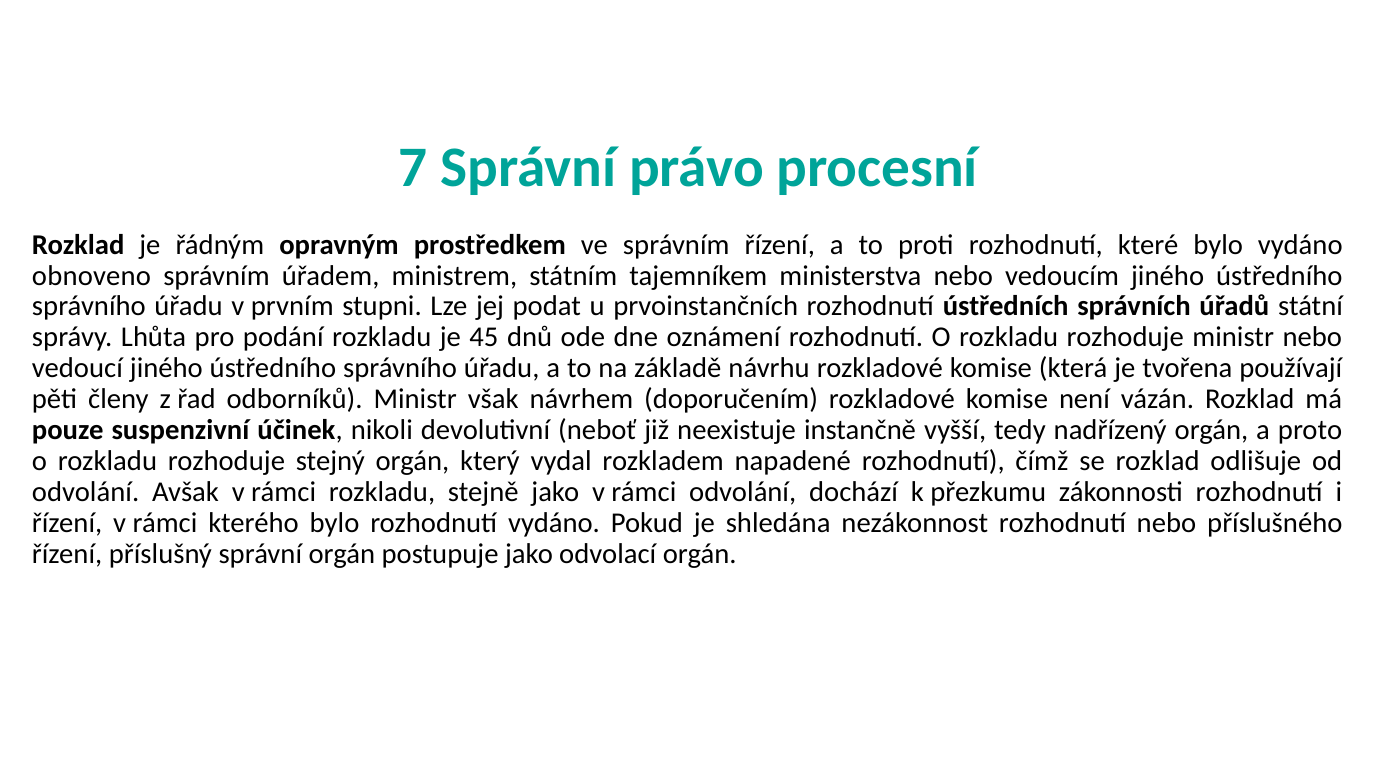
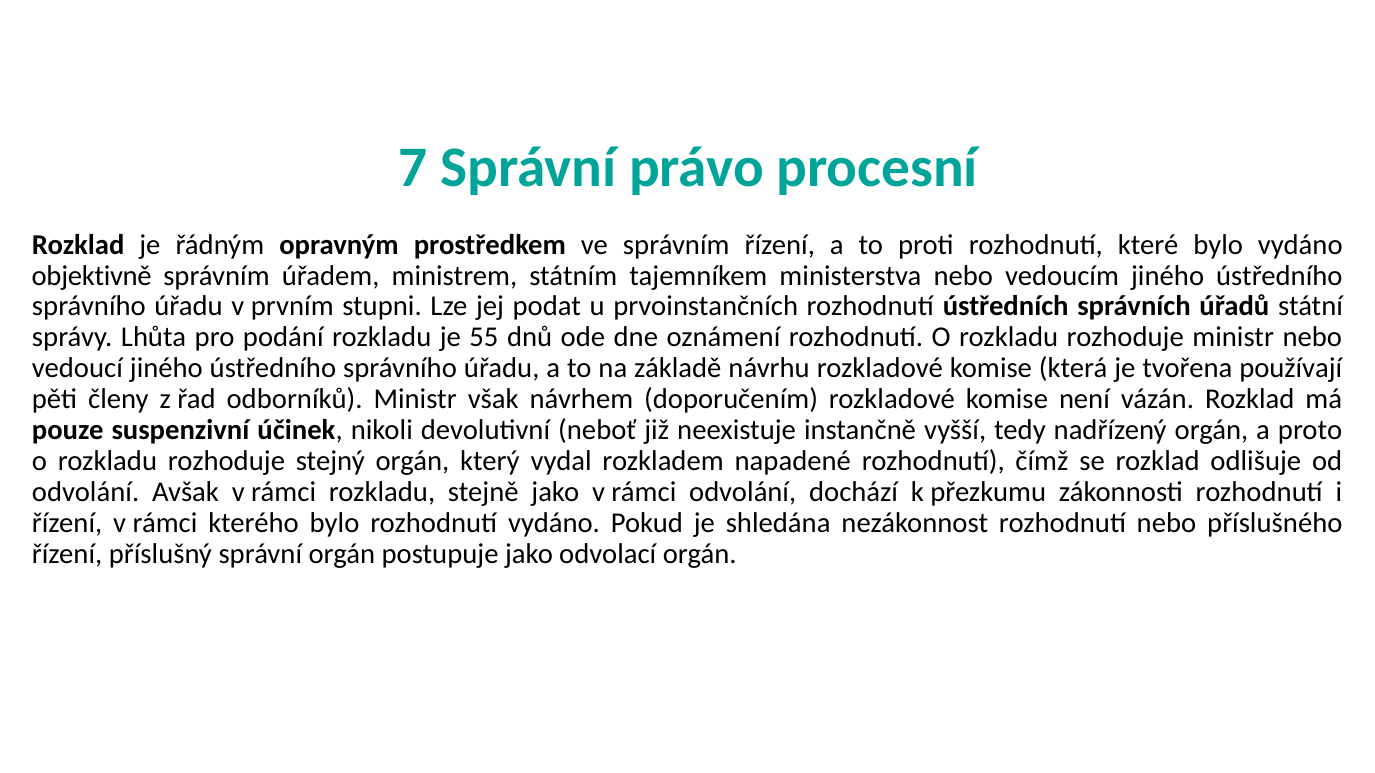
obnoveno: obnoveno -> objektivně
45: 45 -> 55
